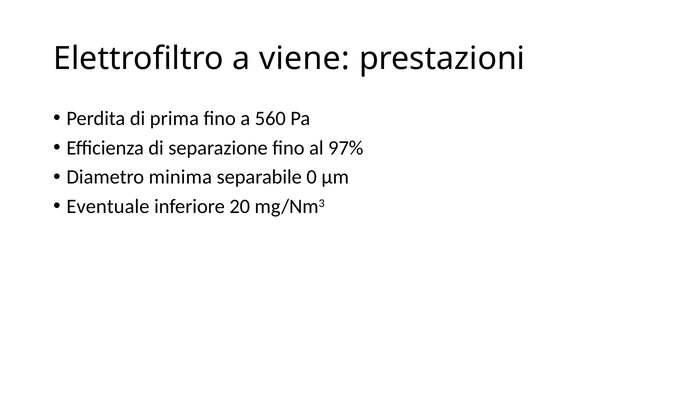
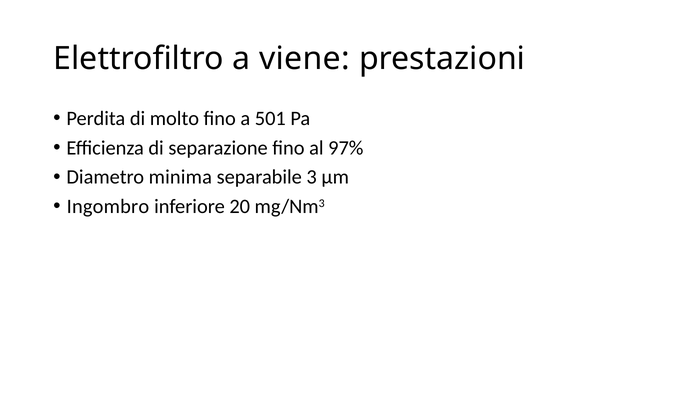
prima: prima -> molto
560: 560 -> 501
0: 0 -> 3
Eventuale: Eventuale -> Ingombro
